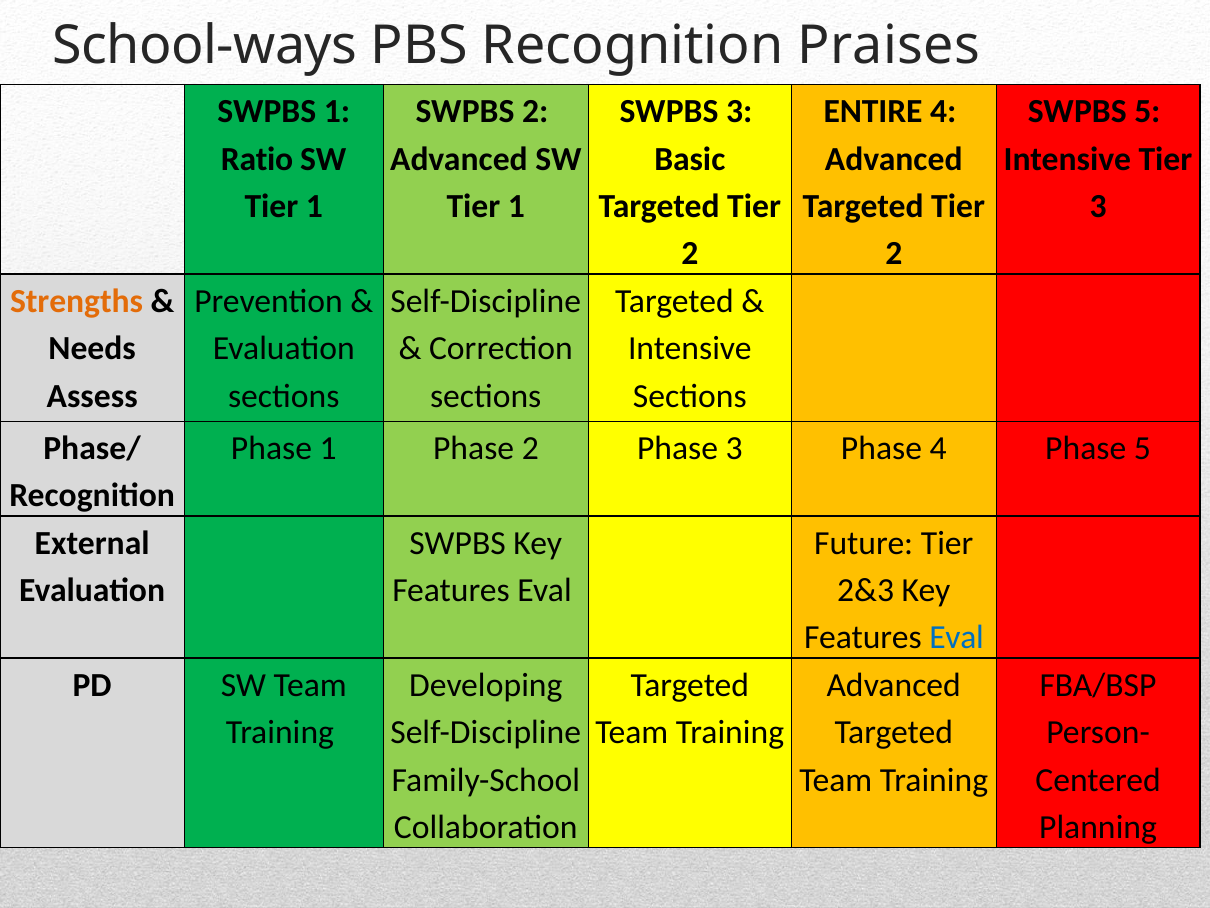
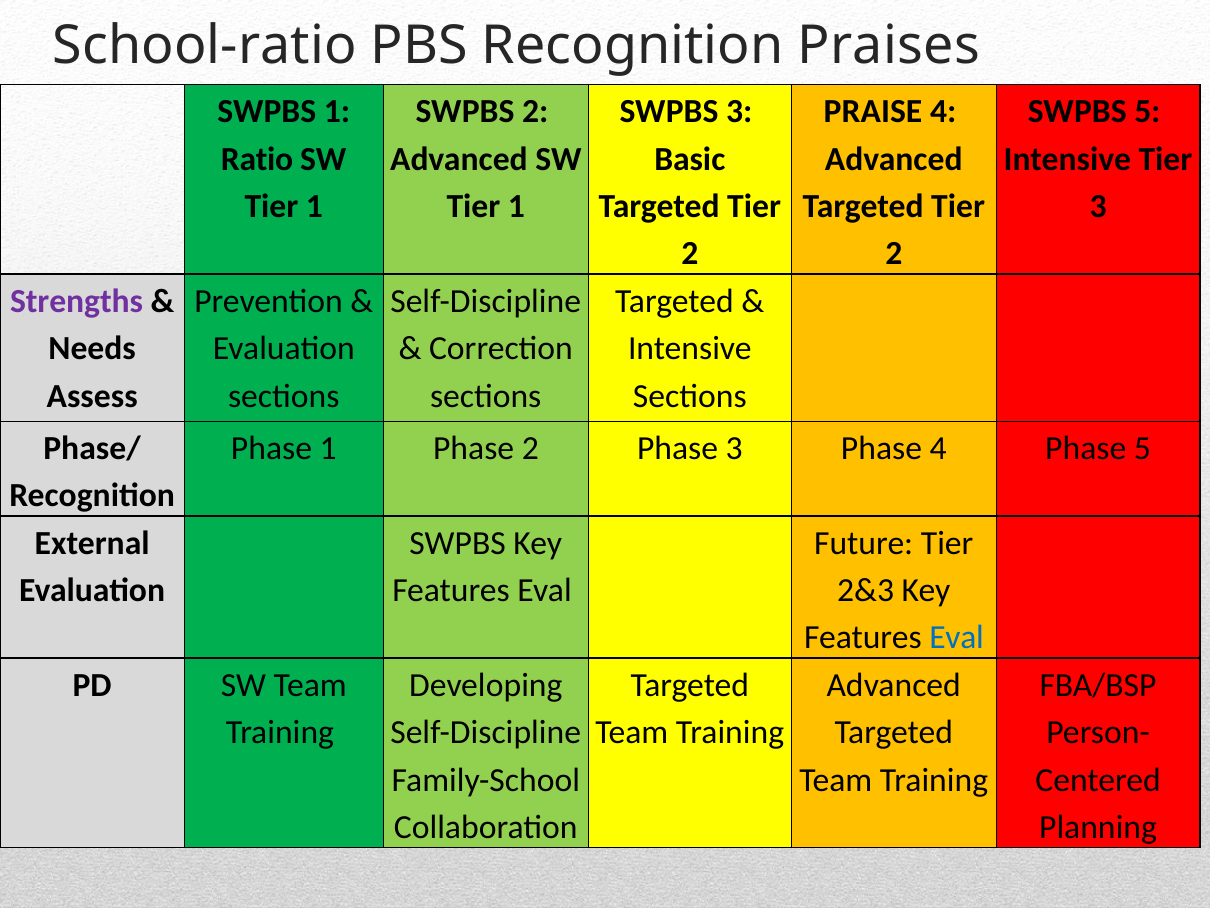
School-ways: School-ways -> School-ratio
ENTIRE: ENTIRE -> PRAISE
Strengths colour: orange -> purple
